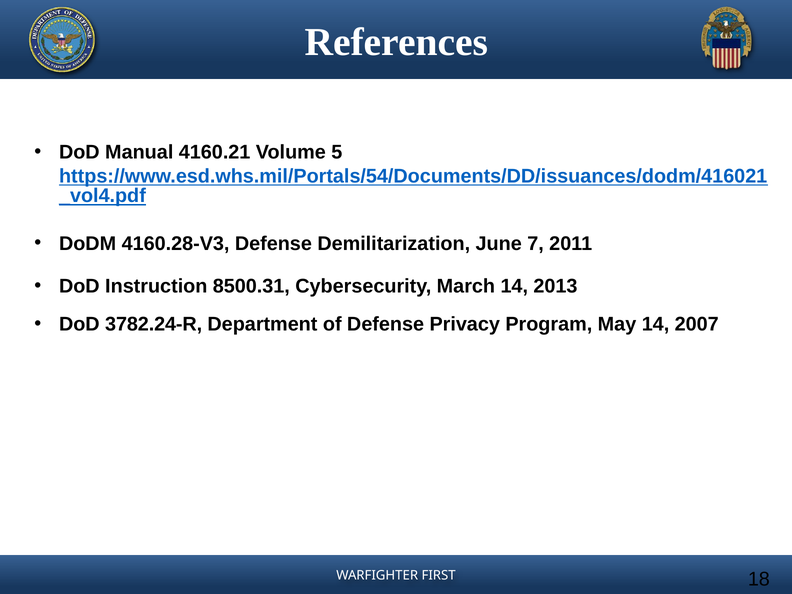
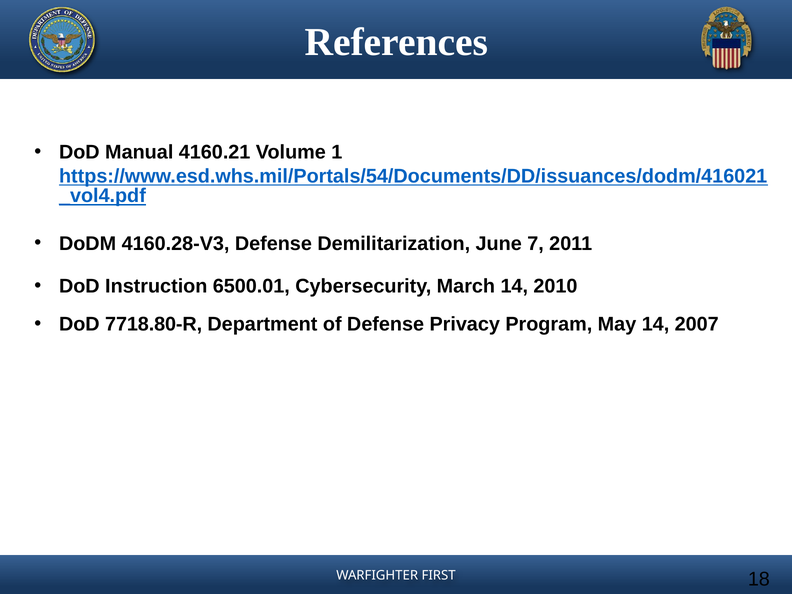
5: 5 -> 1
8500.31: 8500.31 -> 6500.01
2013: 2013 -> 2010
3782.24-R: 3782.24-R -> 7718.80-R
